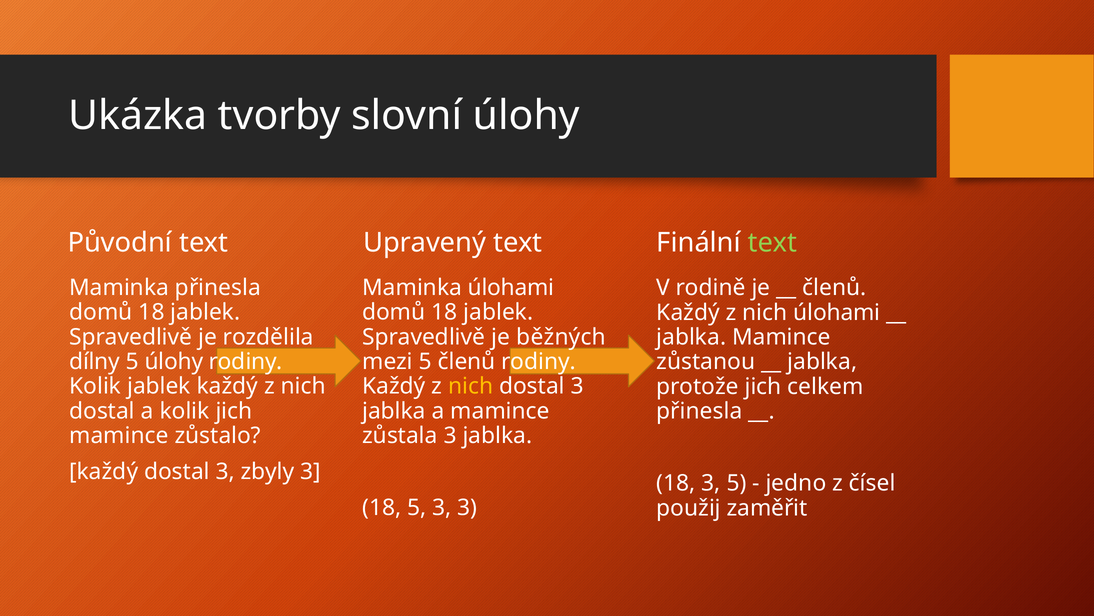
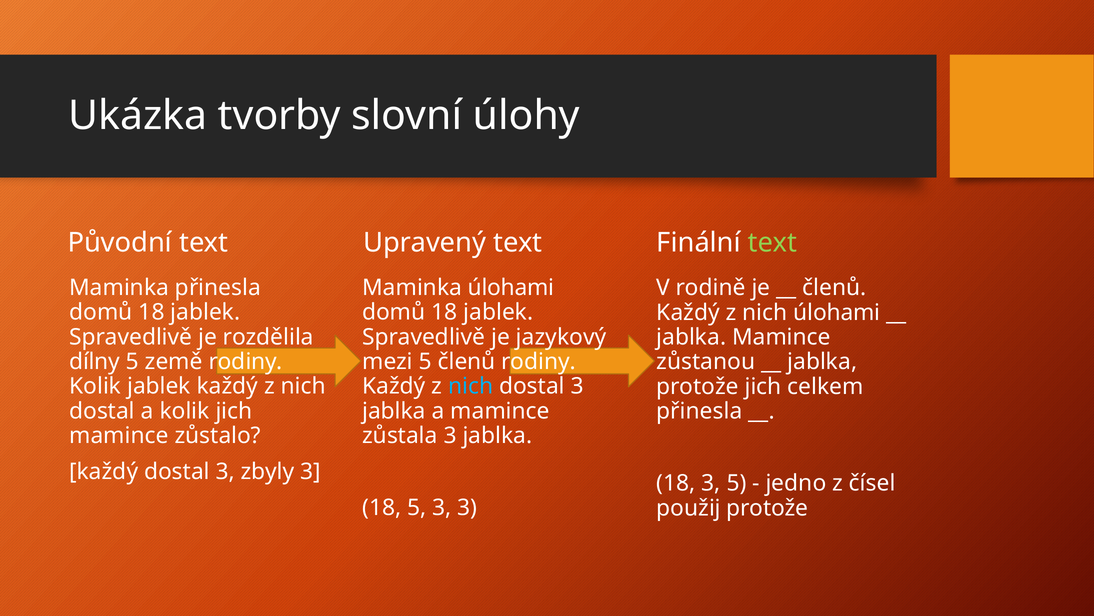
běžných: běžných -> jazykový
5 úlohy: úlohy -> země
nich at (471, 386) colour: yellow -> light blue
použij zaměřit: zaměřit -> protože
